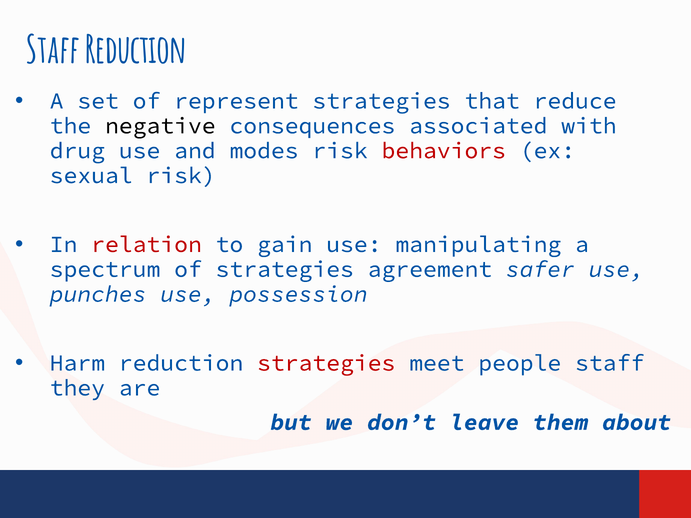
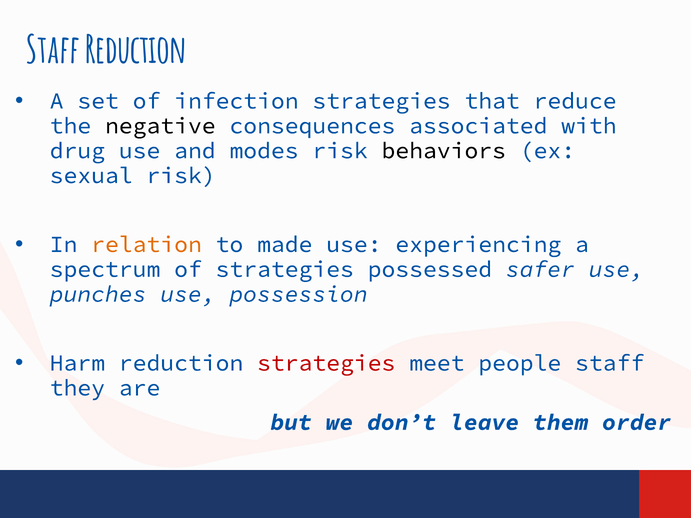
represent: represent -> infection
behaviors colour: red -> black
relation colour: red -> orange
gain: gain -> made
manipulating: manipulating -> experiencing
agreement: agreement -> possessed
about: about -> order
